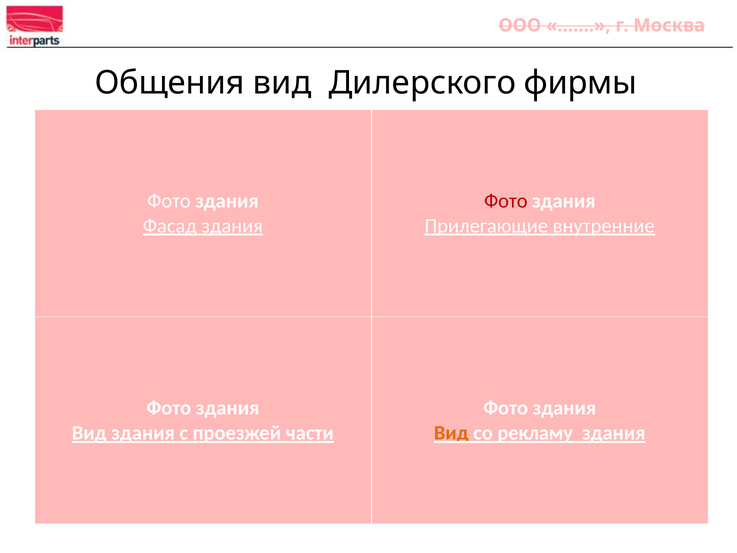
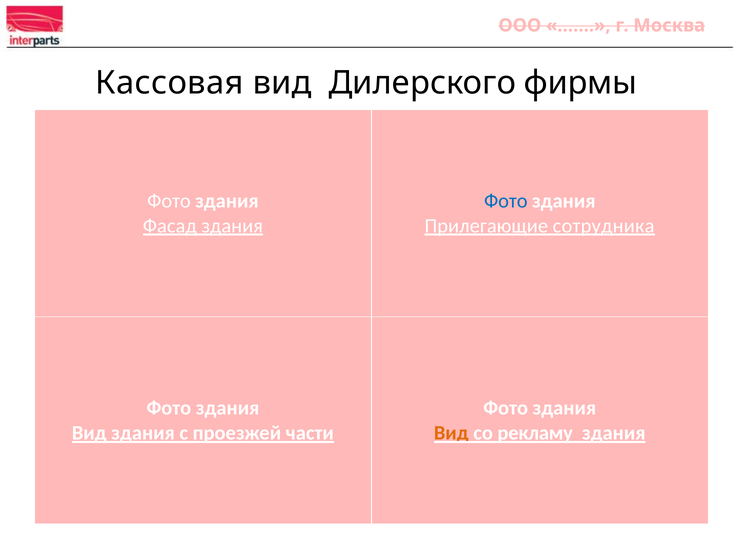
Общения: Общения -> Кассовая
Фото at (506, 201) colour: red -> blue
внутренние: внутренние -> сотрудника
